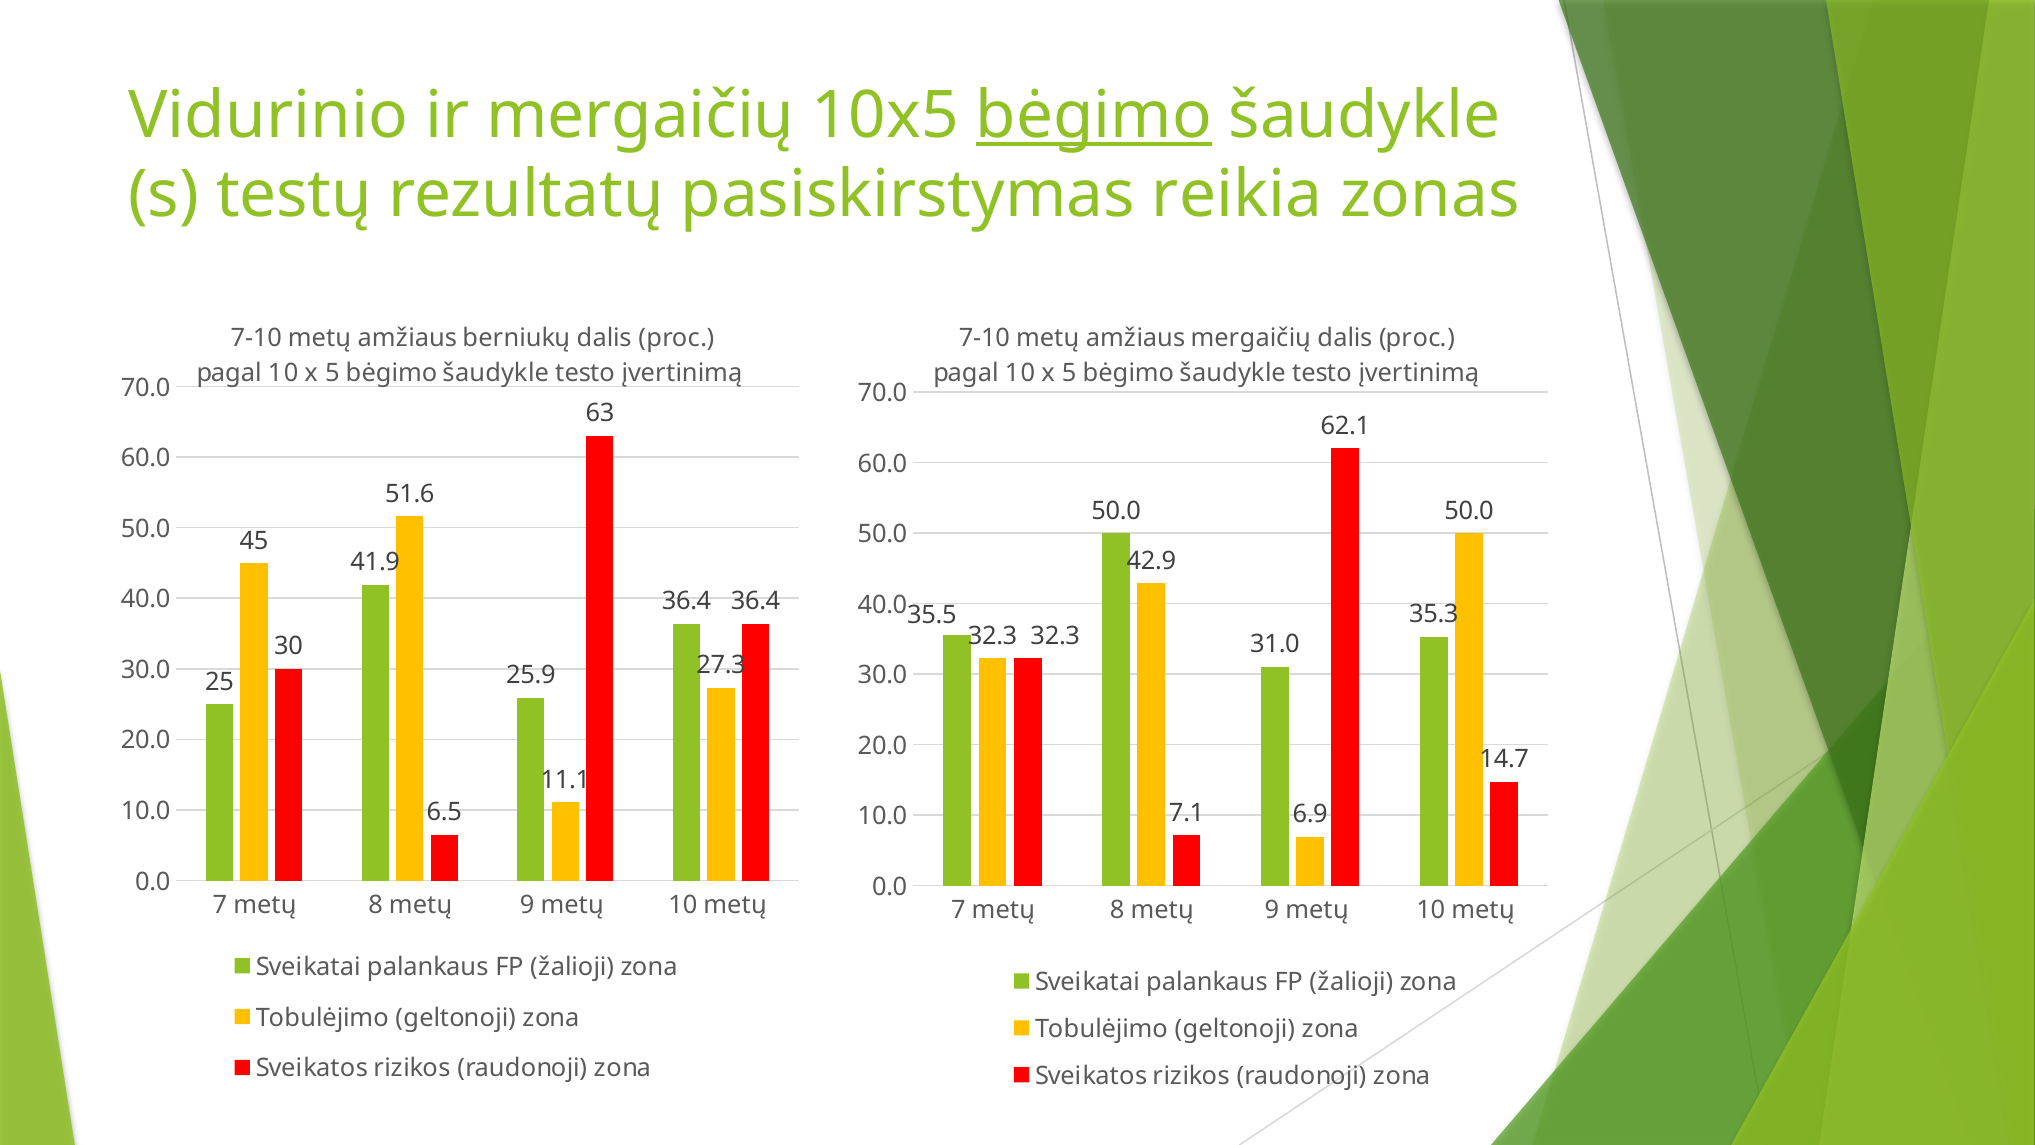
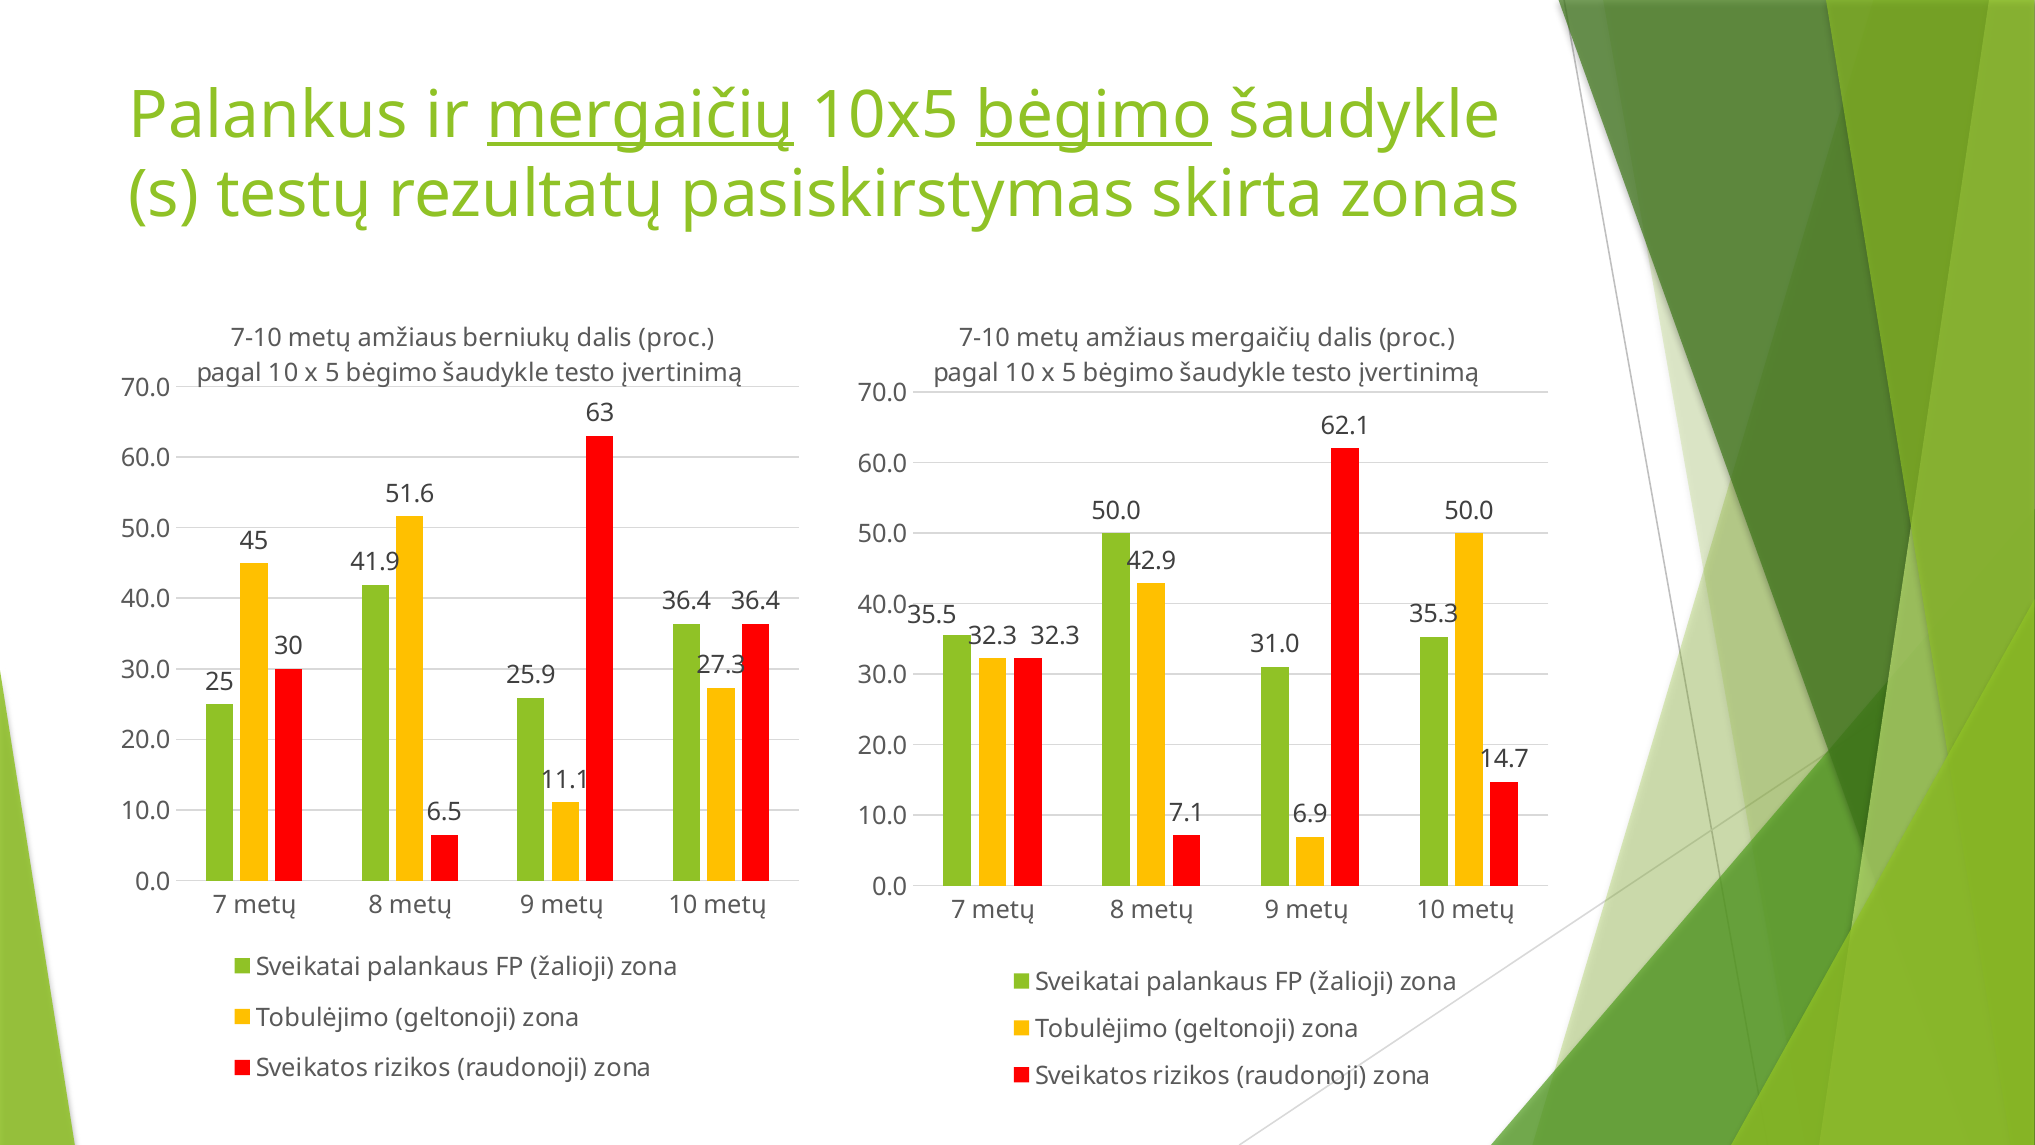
Vidurinio: Vidurinio -> Palankus
mergaičių at (641, 116) underline: none -> present
reikia: reikia -> skirta
